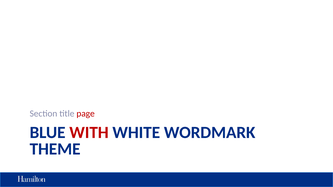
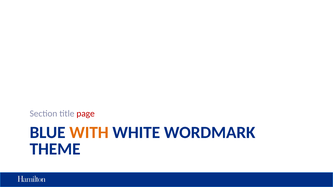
WITH colour: red -> orange
